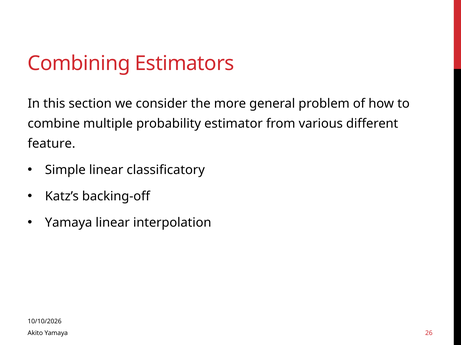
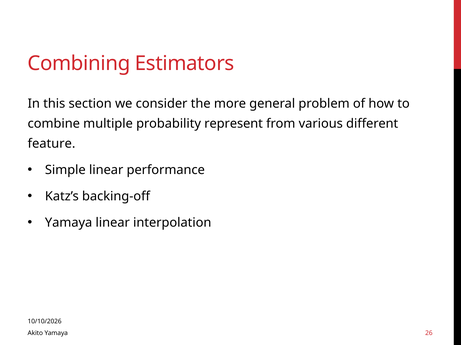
estimator: estimator -> represent
classificatory: classificatory -> performance
